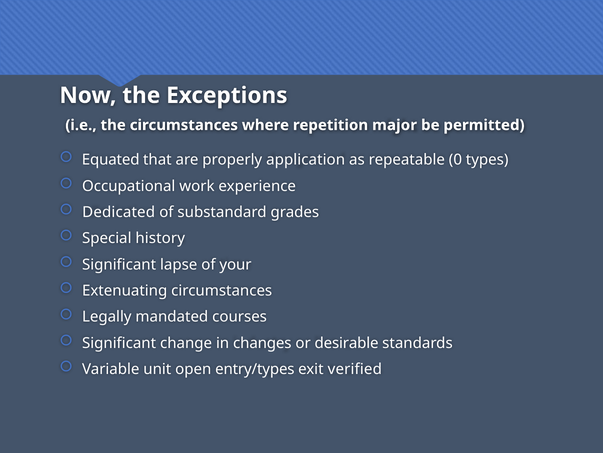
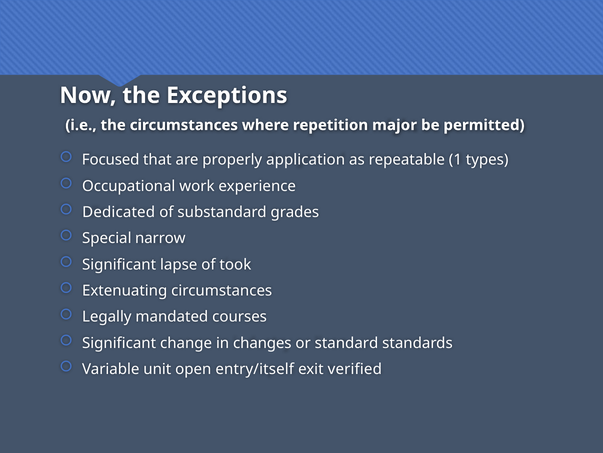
Equated: Equated -> Focused
0: 0 -> 1
history: history -> narrow
your: your -> took
desirable: desirable -> standard
entry/types: entry/types -> entry/itself
